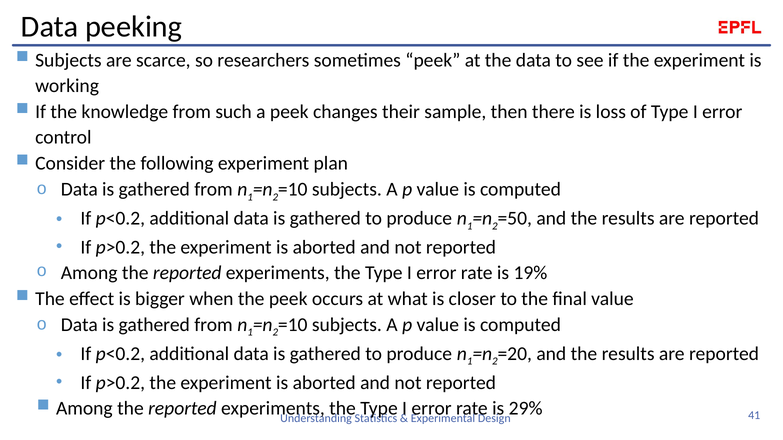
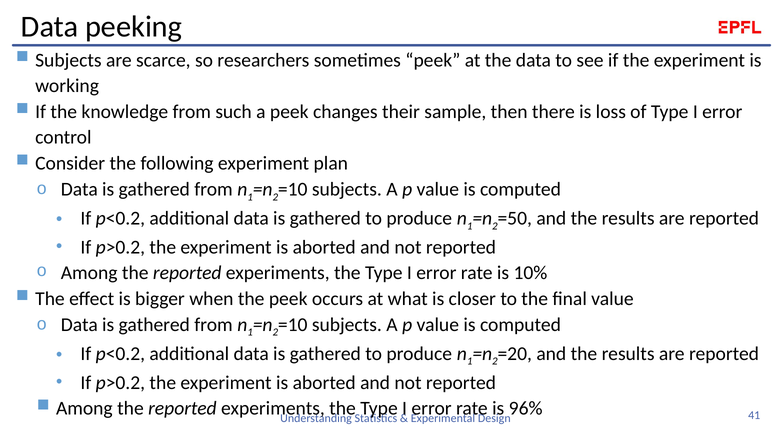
19%: 19% -> 10%
29%: 29% -> 96%
